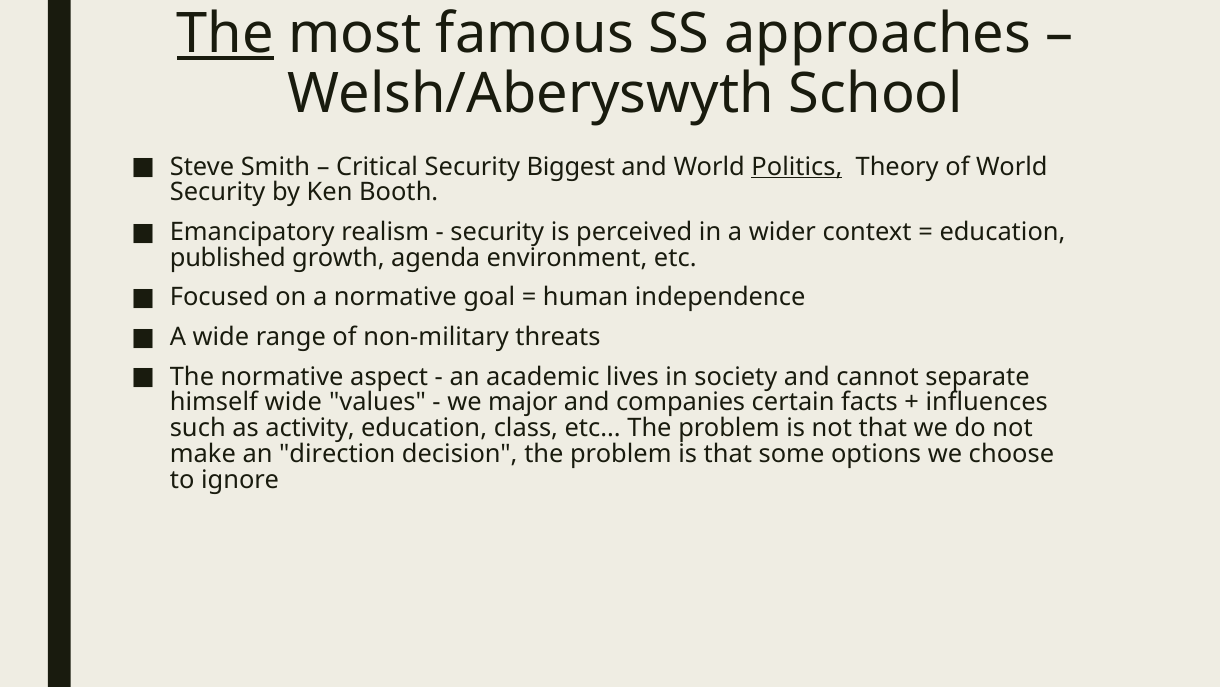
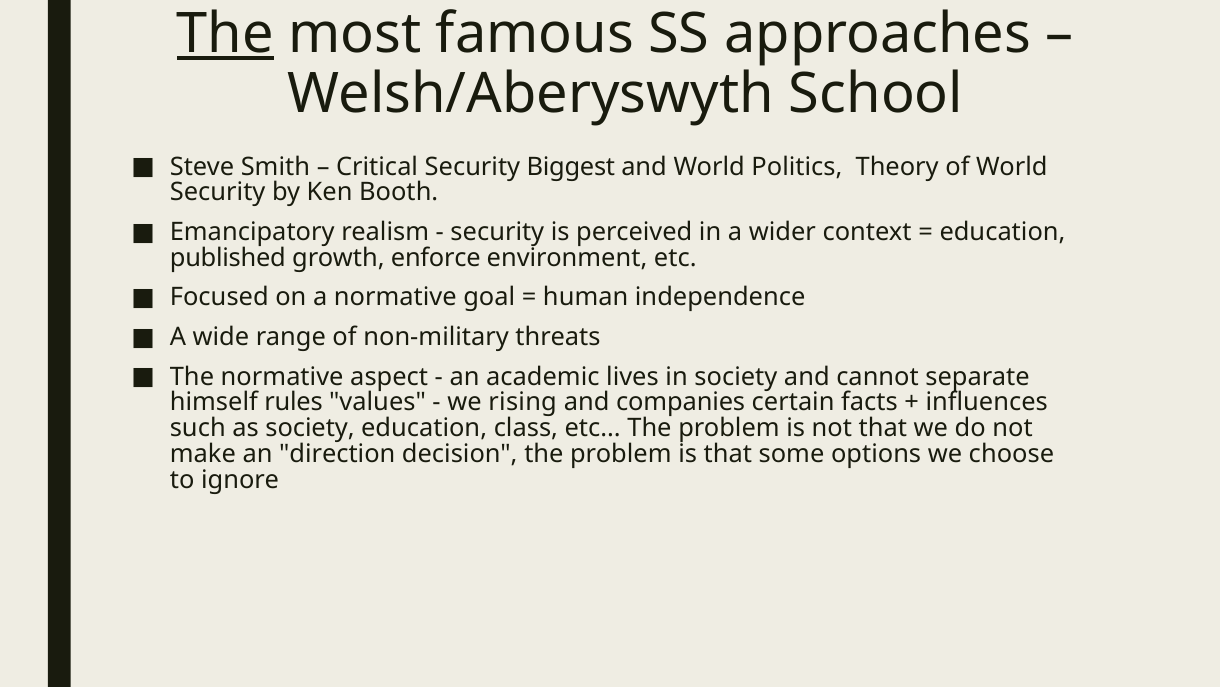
Politics underline: present -> none
agenda: agenda -> enforce
himself wide: wide -> rules
major: major -> rising
as activity: activity -> society
